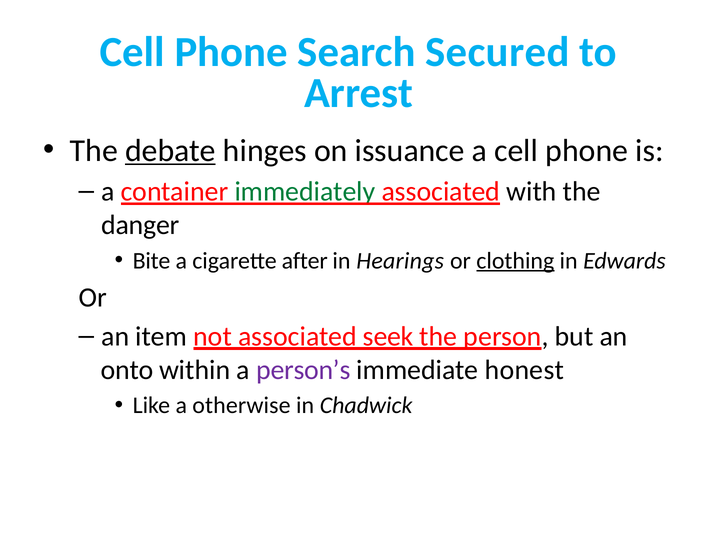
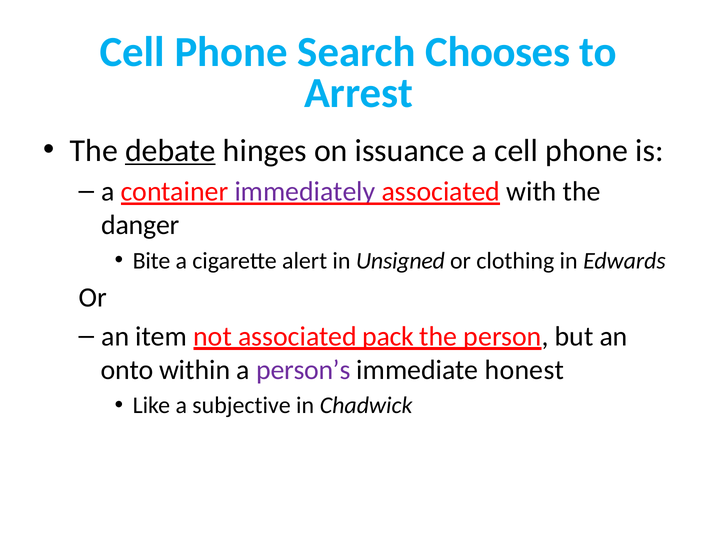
Secured: Secured -> Chooses
immediately colour: green -> purple
after: after -> alert
Hearings: Hearings -> Unsigned
clothing underline: present -> none
seek: seek -> pack
otherwise: otherwise -> subjective
